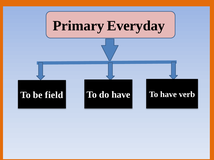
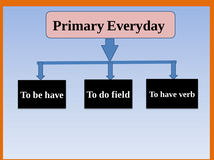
be field: field -> have
do have: have -> field
